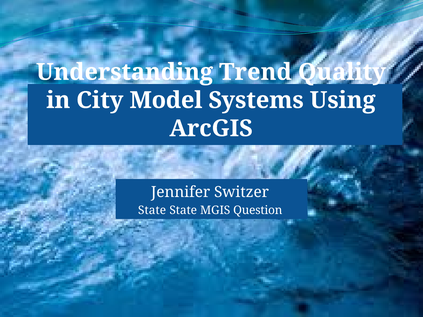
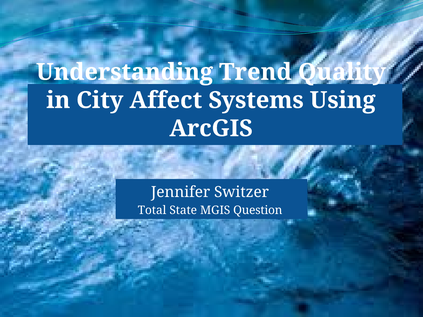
Model: Model -> Affect
State at (152, 210): State -> Total
